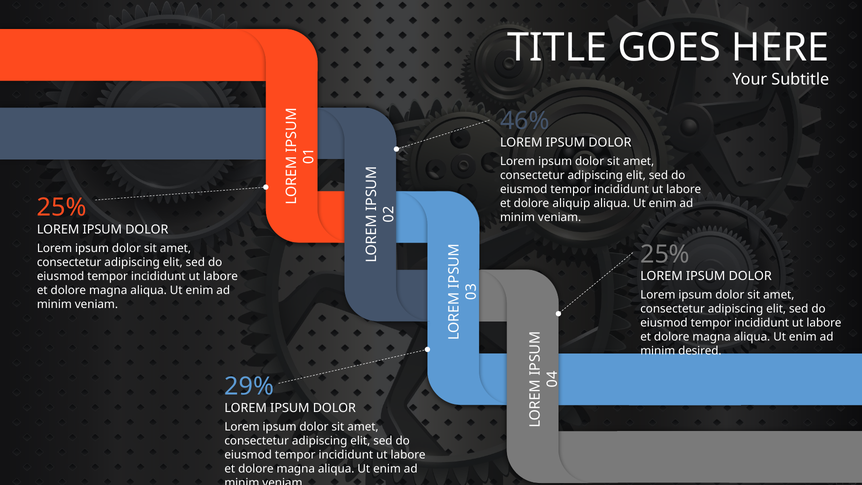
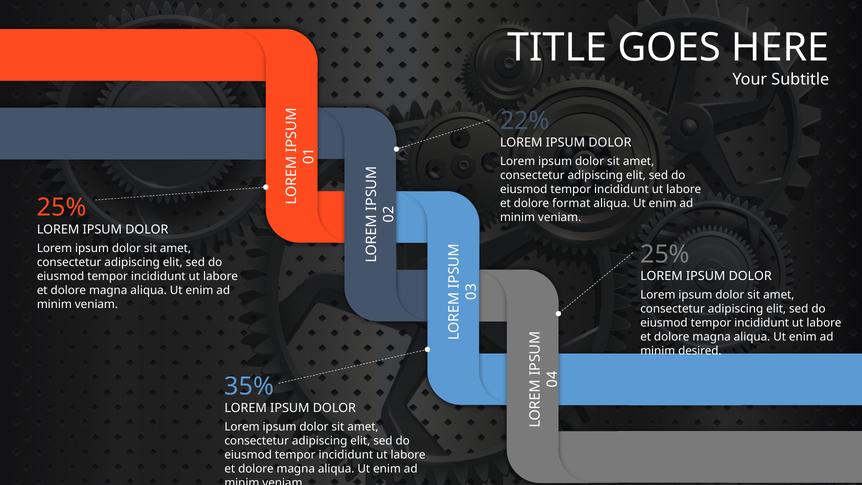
46%: 46% -> 22%
aliquip: aliquip -> format
29%: 29% -> 35%
